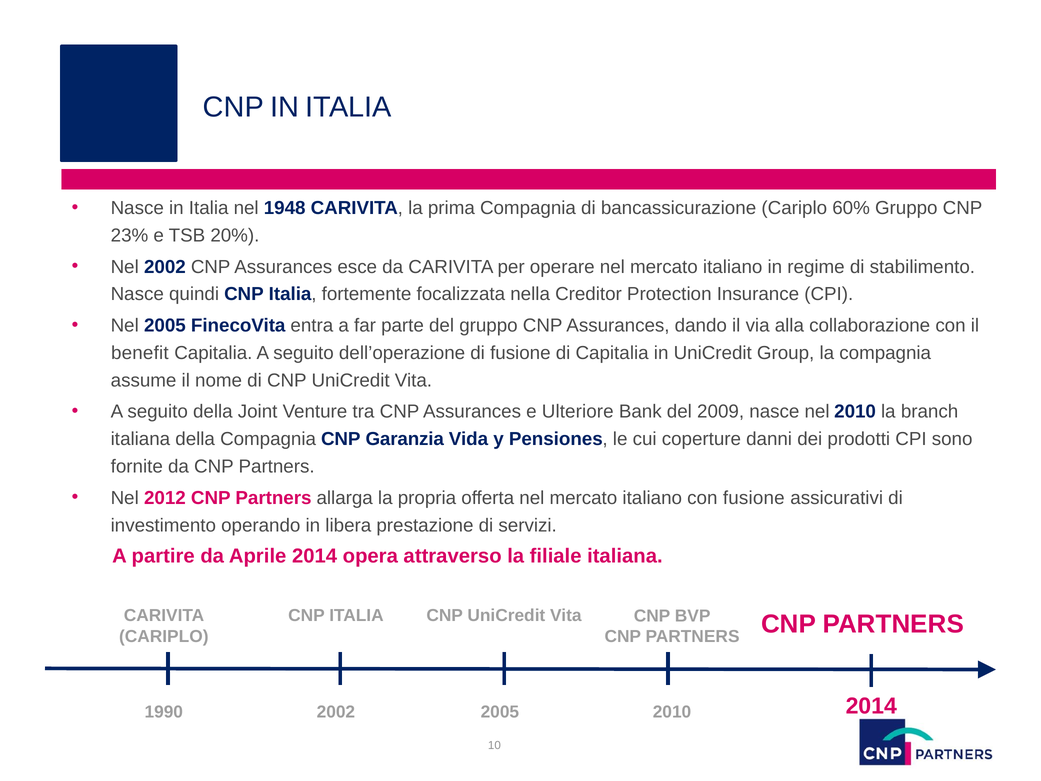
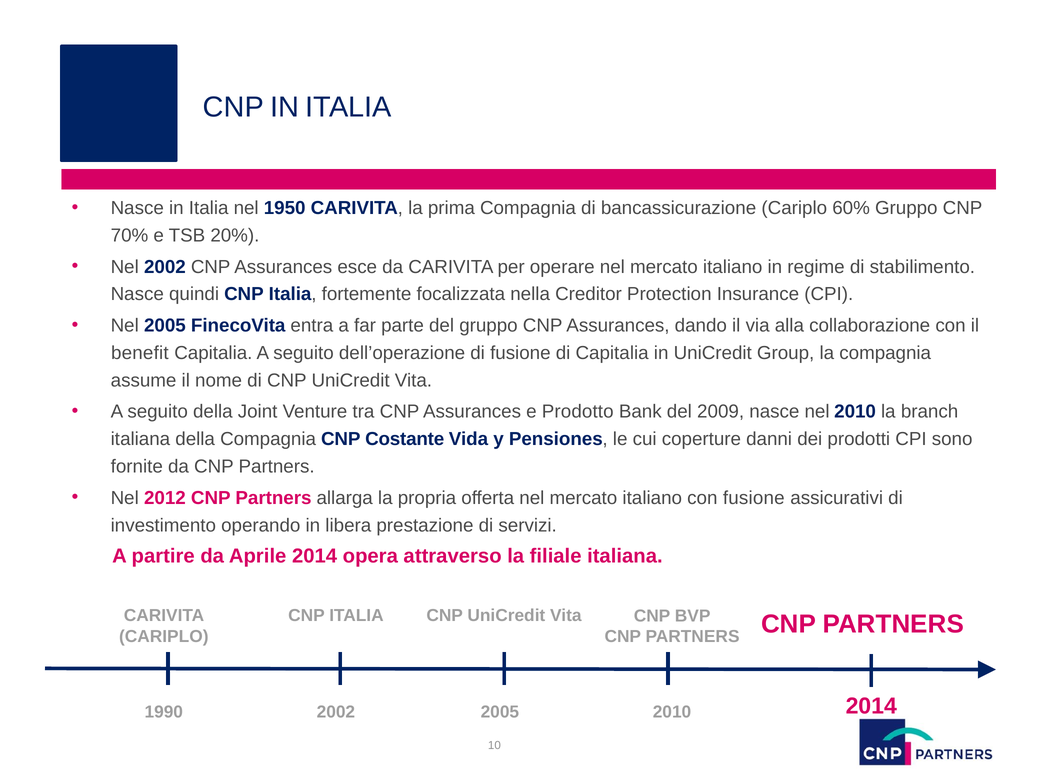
1948: 1948 -> 1950
23%: 23% -> 70%
Ulteriore: Ulteriore -> Prodotto
Garanzia: Garanzia -> Costante
